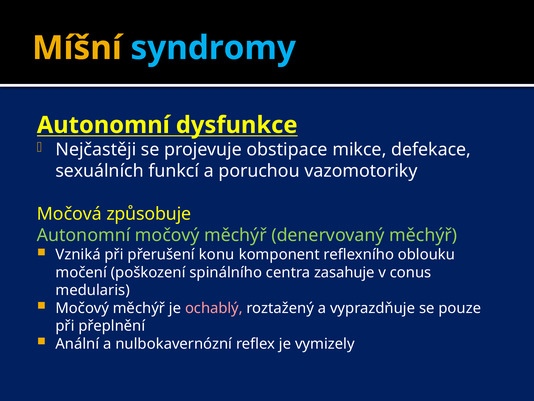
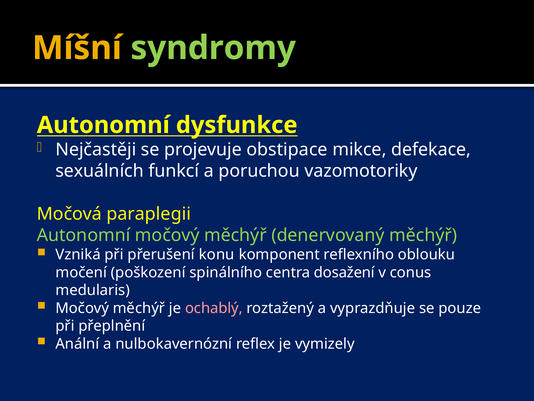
syndromy colour: light blue -> light green
způsobuje: způsobuje -> paraplegii
zasahuje: zasahuje -> dosažení
